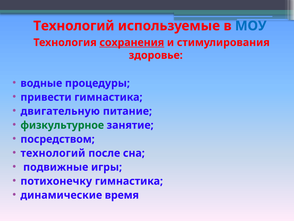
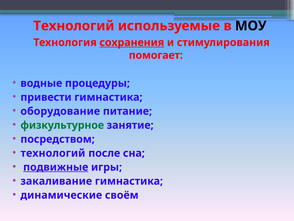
МОУ colour: blue -> black
здоровье: здоровье -> помогает
двигательную: двигательную -> оборудование
подвижные underline: none -> present
потихонечку: потихонечку -> закаливание
время: время -> своём
